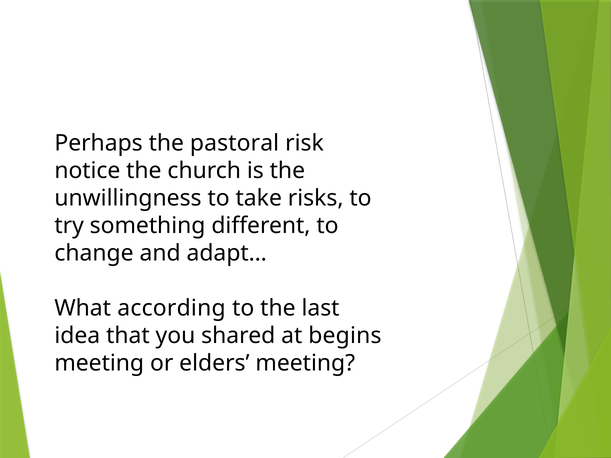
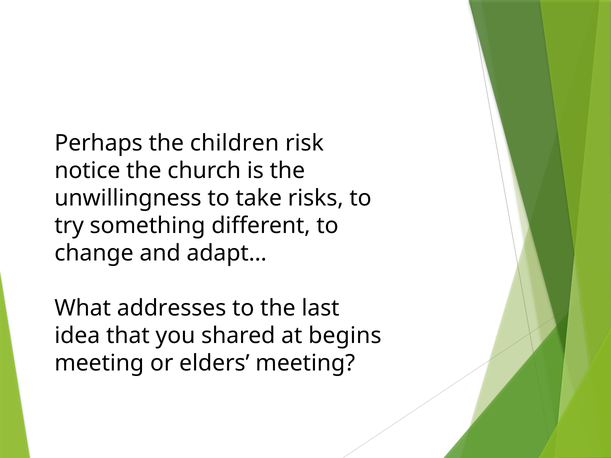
pastoral: pastoral -> children
according: according -> addresses
